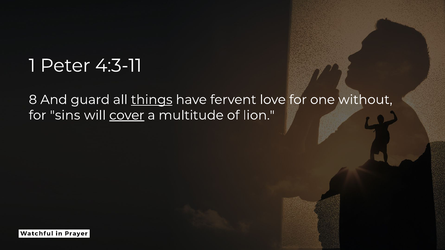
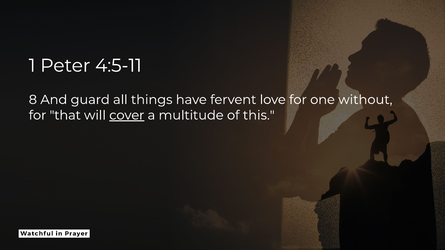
4:3-11: 4:3-11 -> 4:5-11
things underline: present -> none
sins: sins -> that
lion: lion -> this
